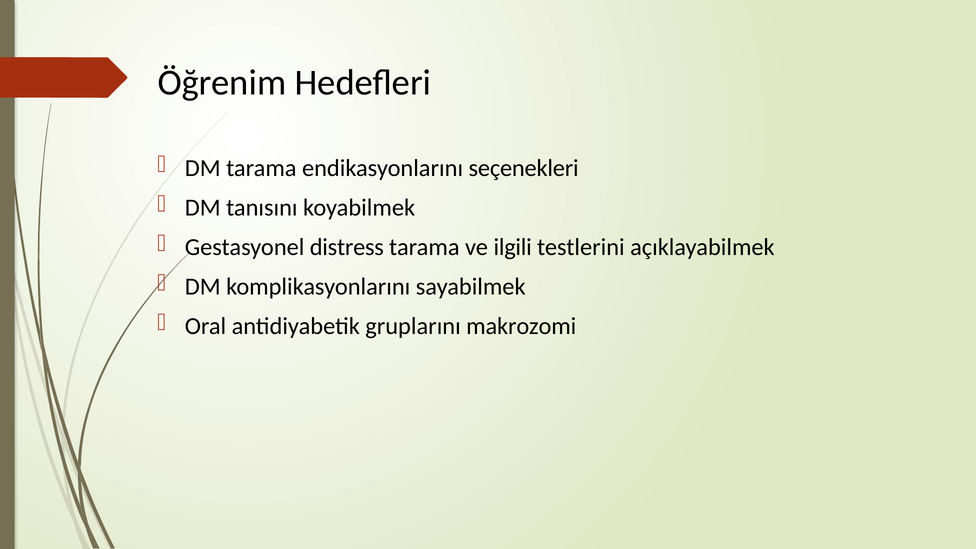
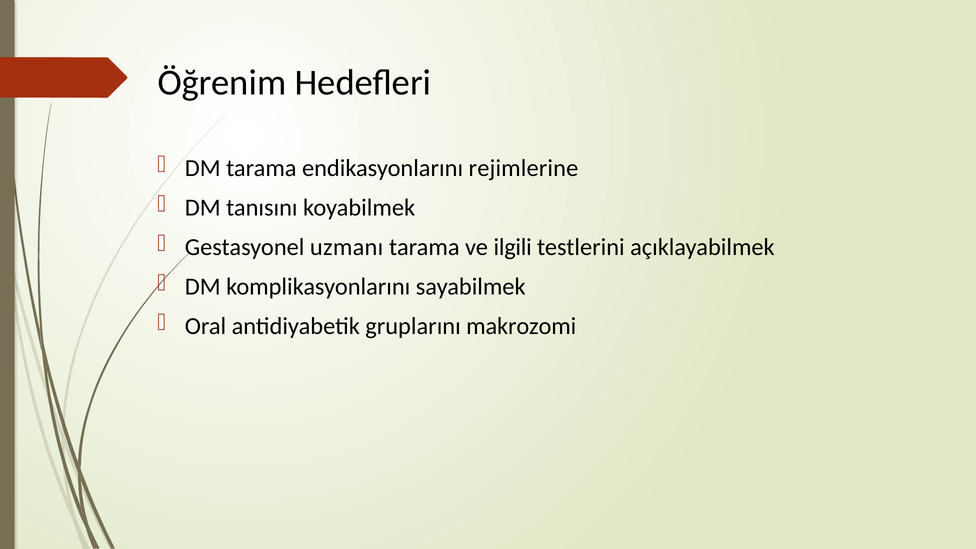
seçenekleri: seçenekleri -> rejimlerine
distress: distress -> uzmanı
